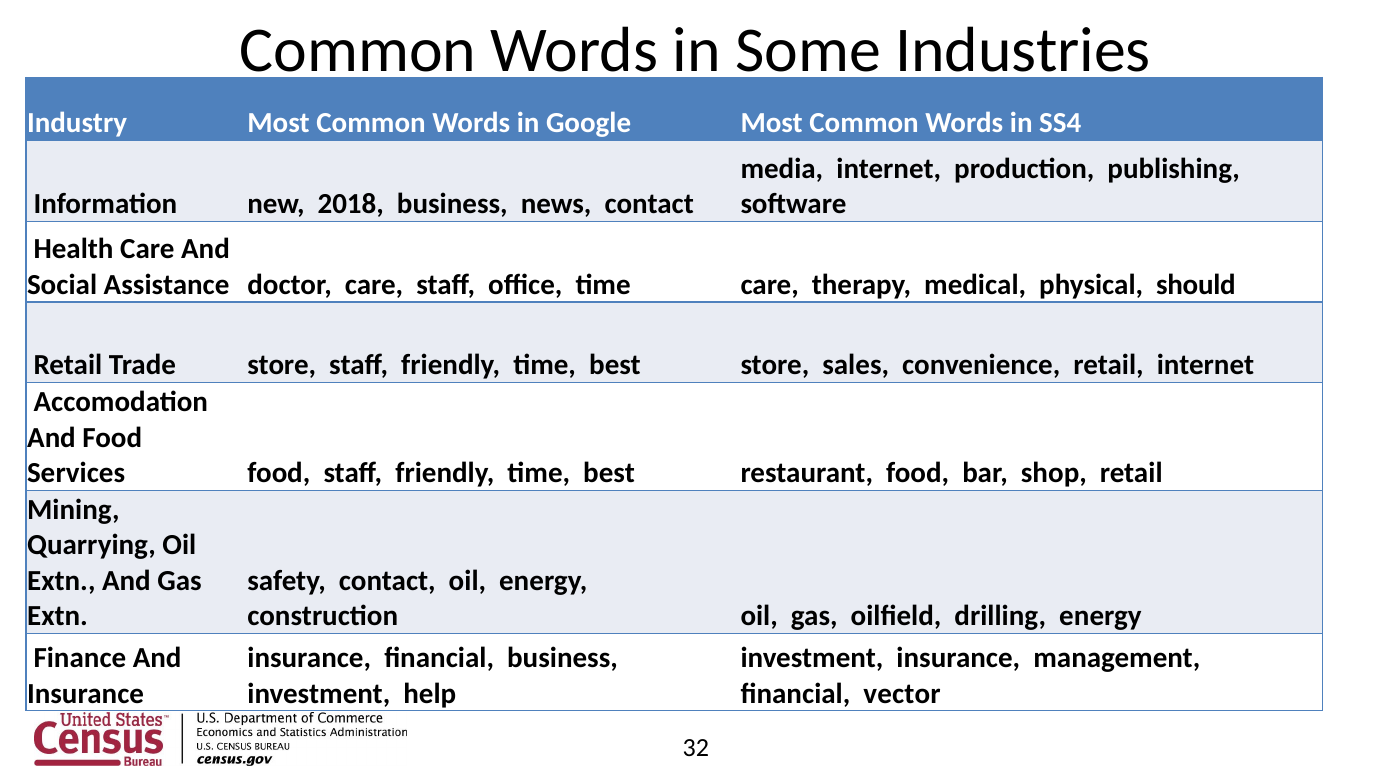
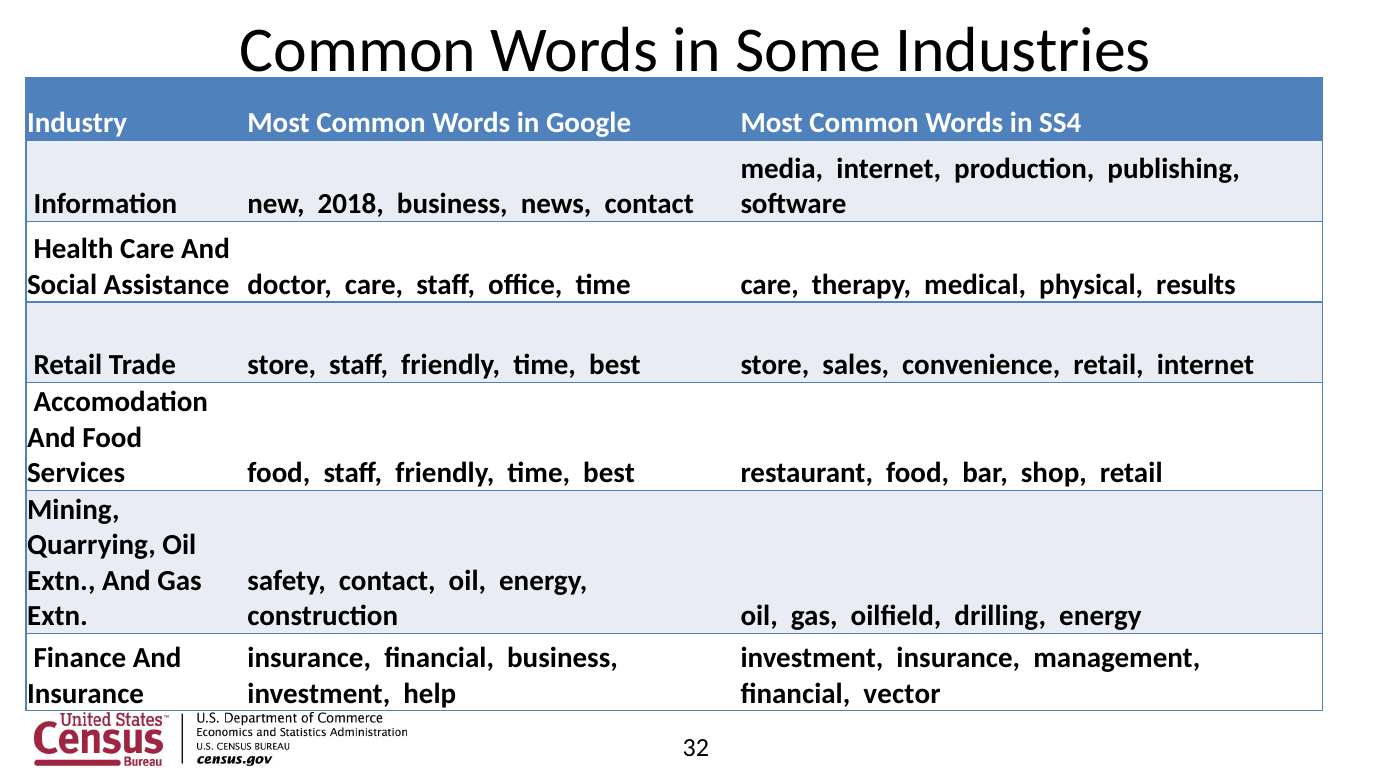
should: should -> results
